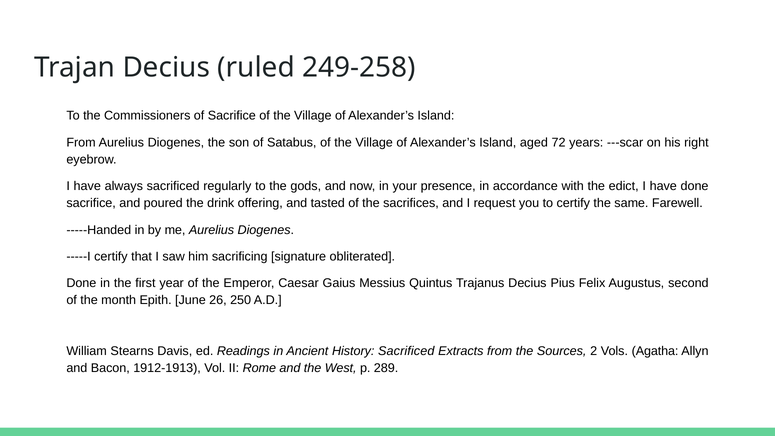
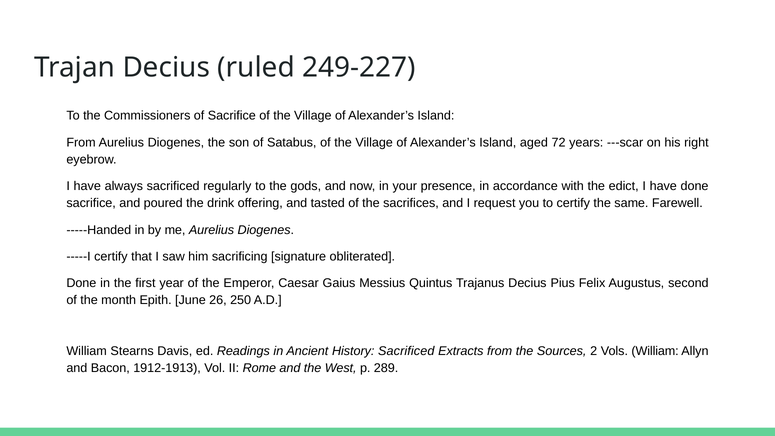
249-258: 249-258 -> 249-227
Vols Agatha: Agatha -> William
